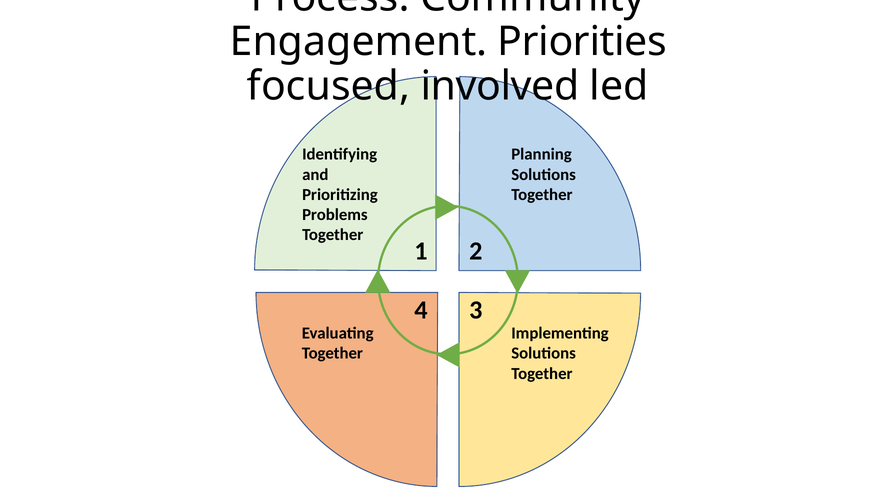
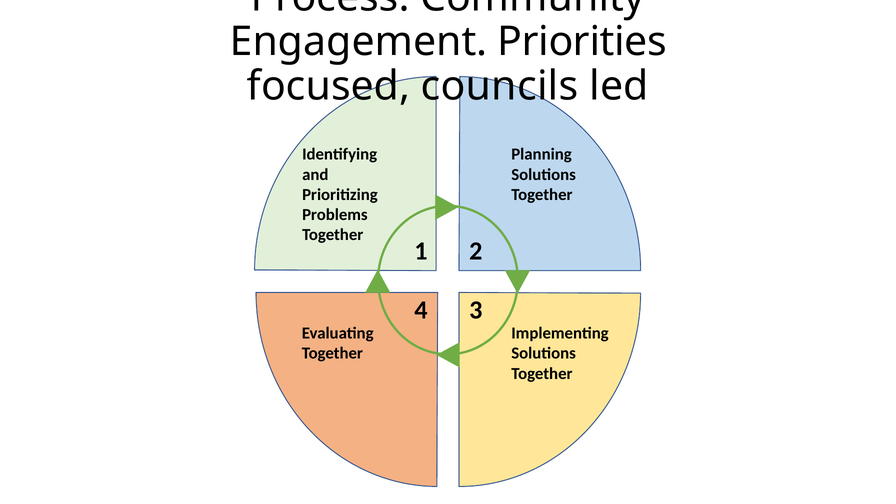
involved: involved -> councils
